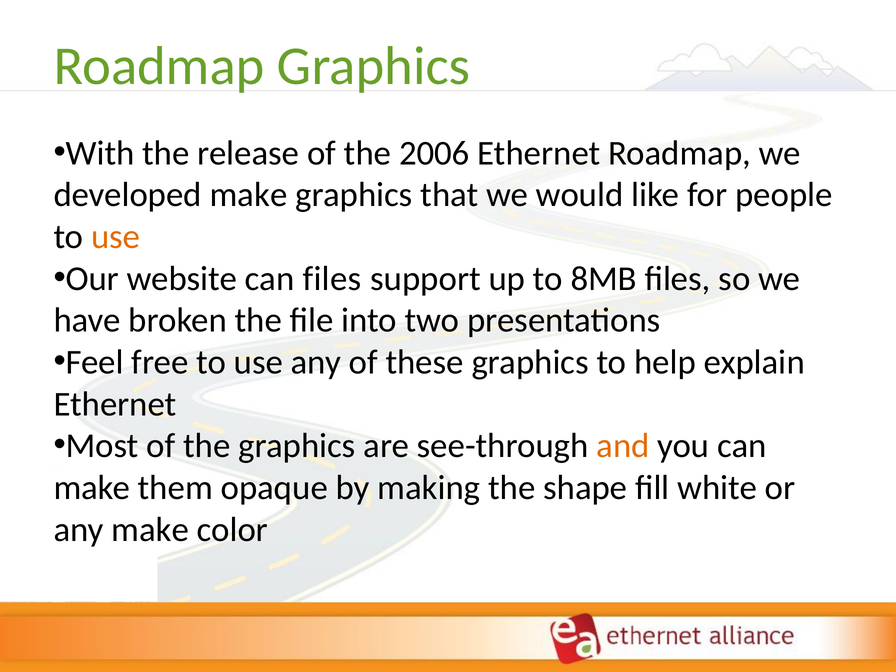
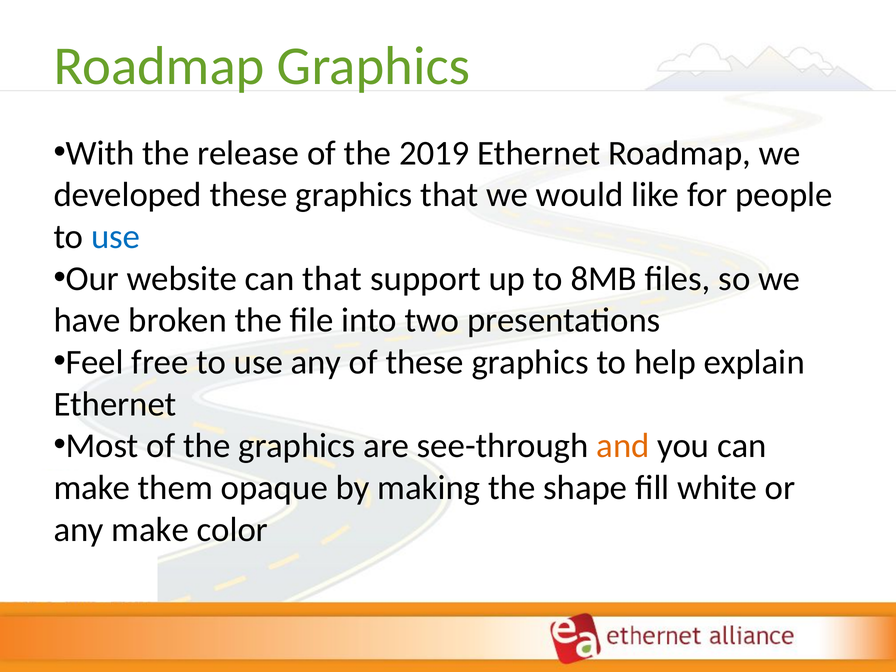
2006: 2006 -> 2019
developed make: make -> these
use at (116, 237) colour: orange -> blue
can files: files -> that
